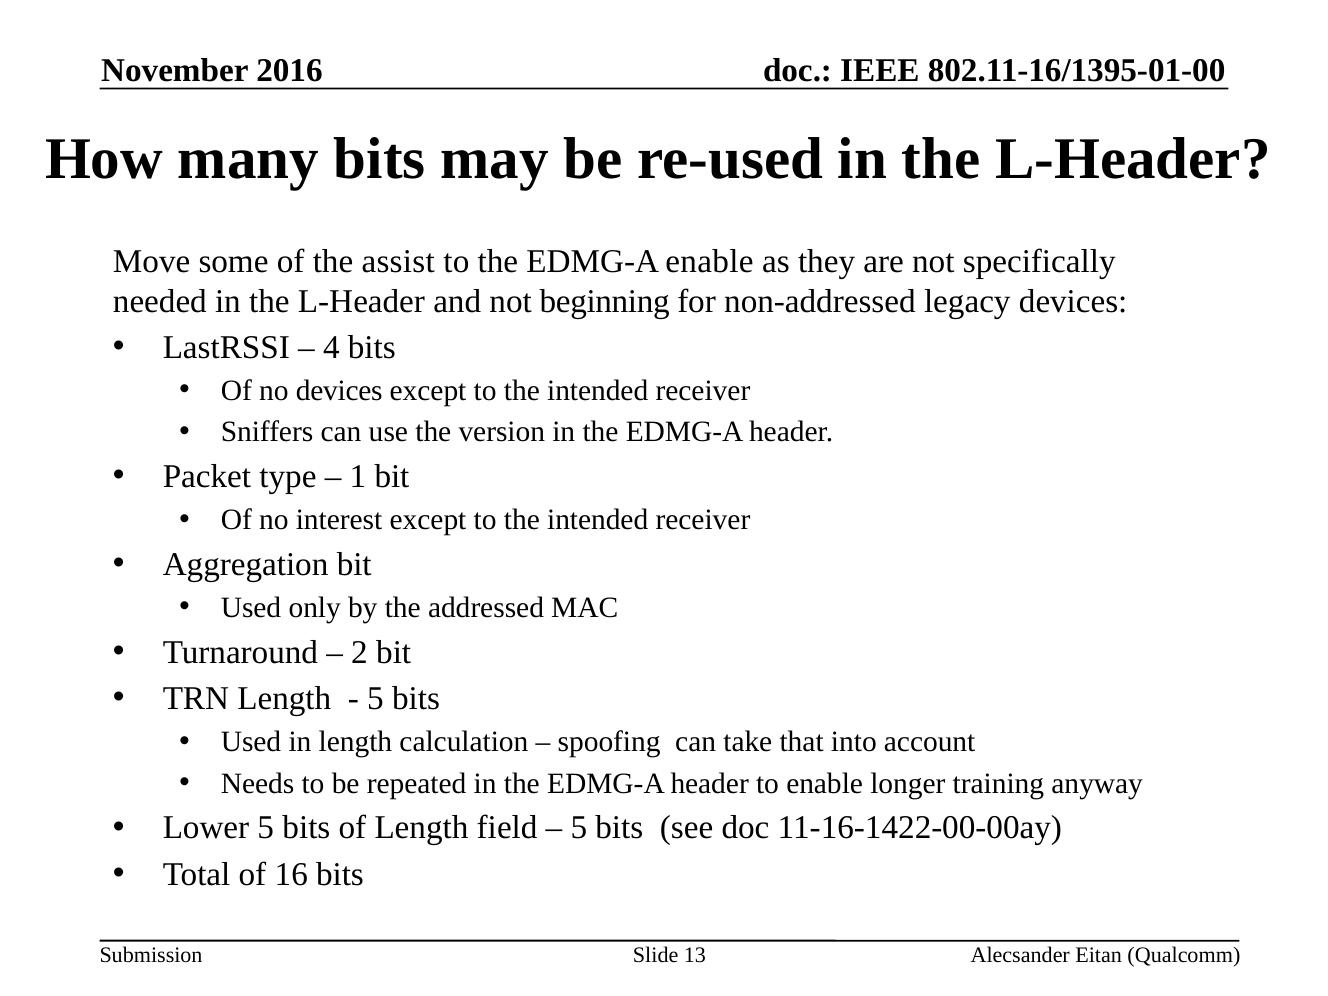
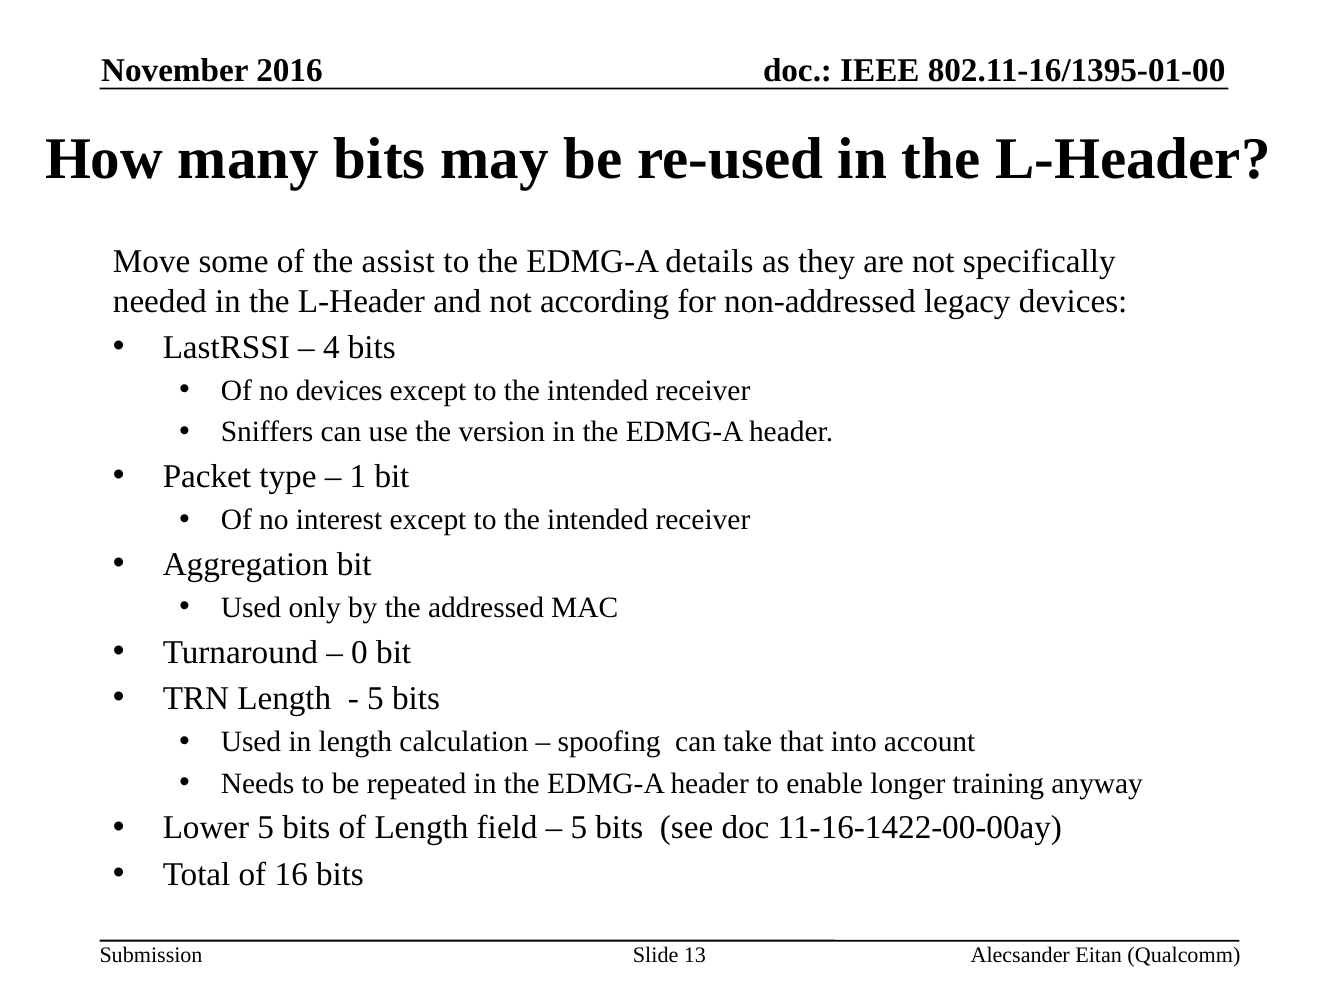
EDMG-A enable: enable -> details
beginning: beginning -> according
2: 2 -> 0
